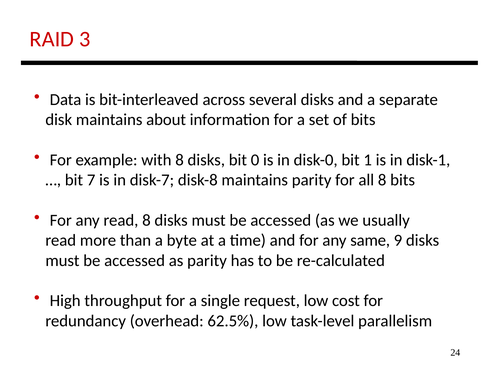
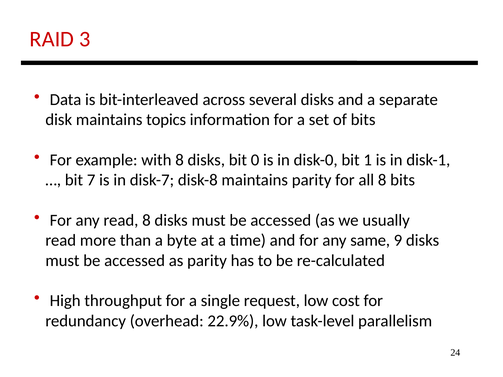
about: about -> topics
62.5%: 62.5% -> 22.9%
